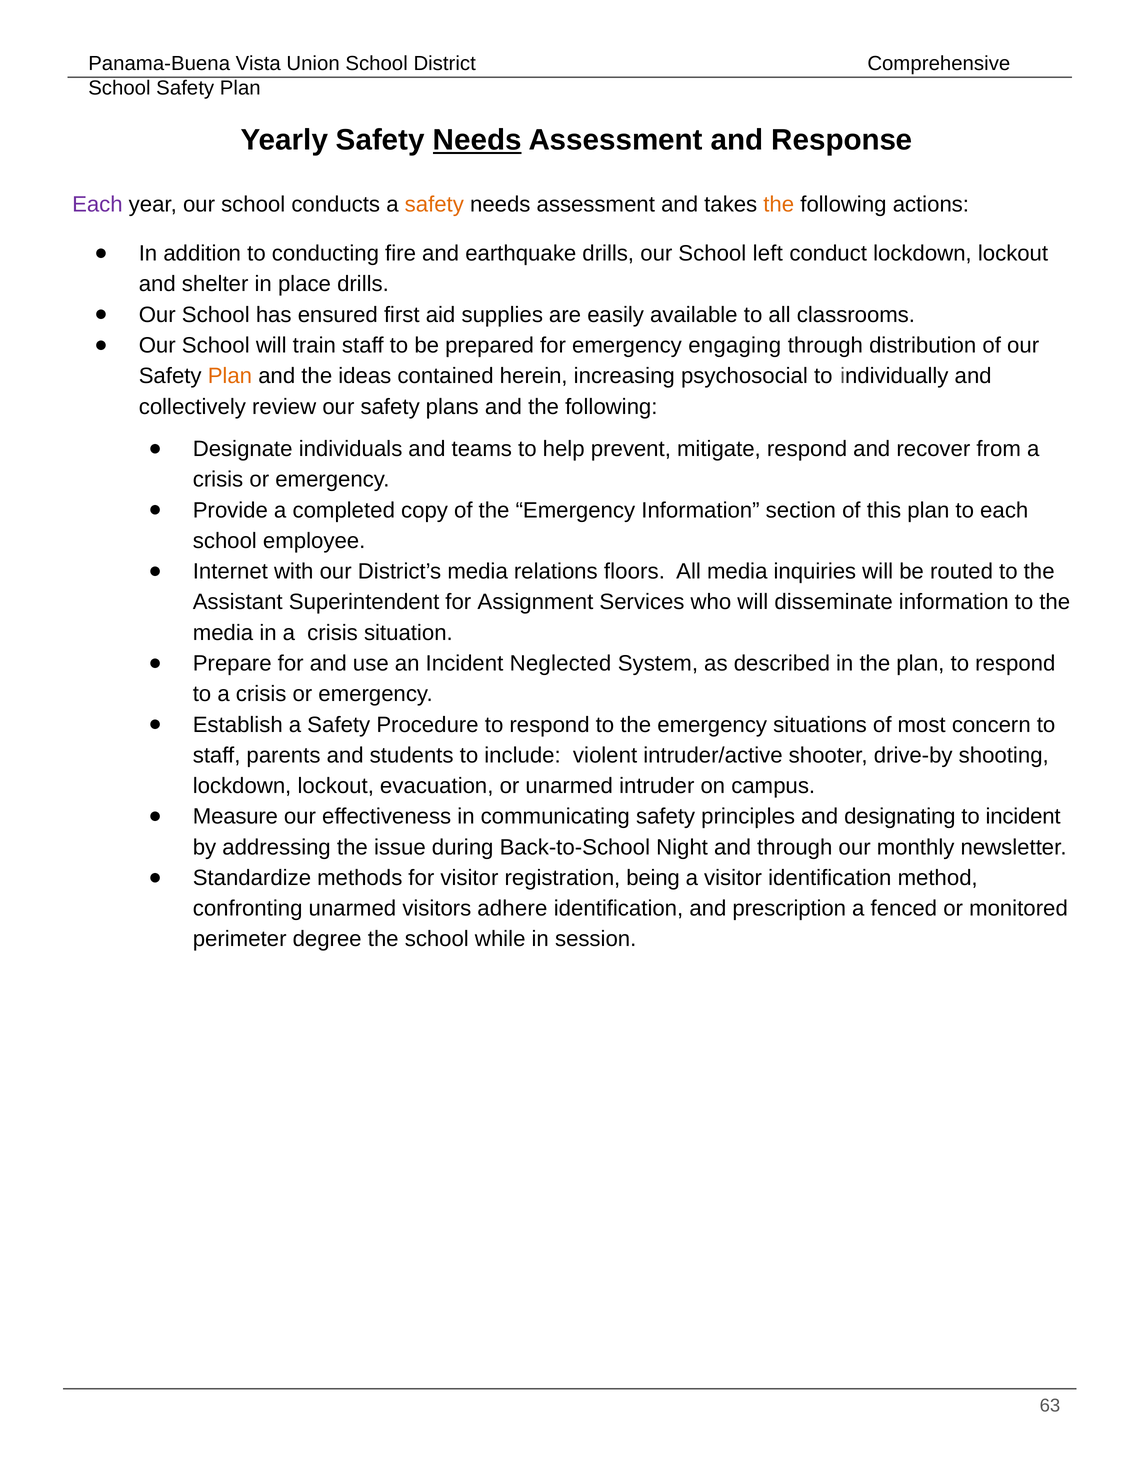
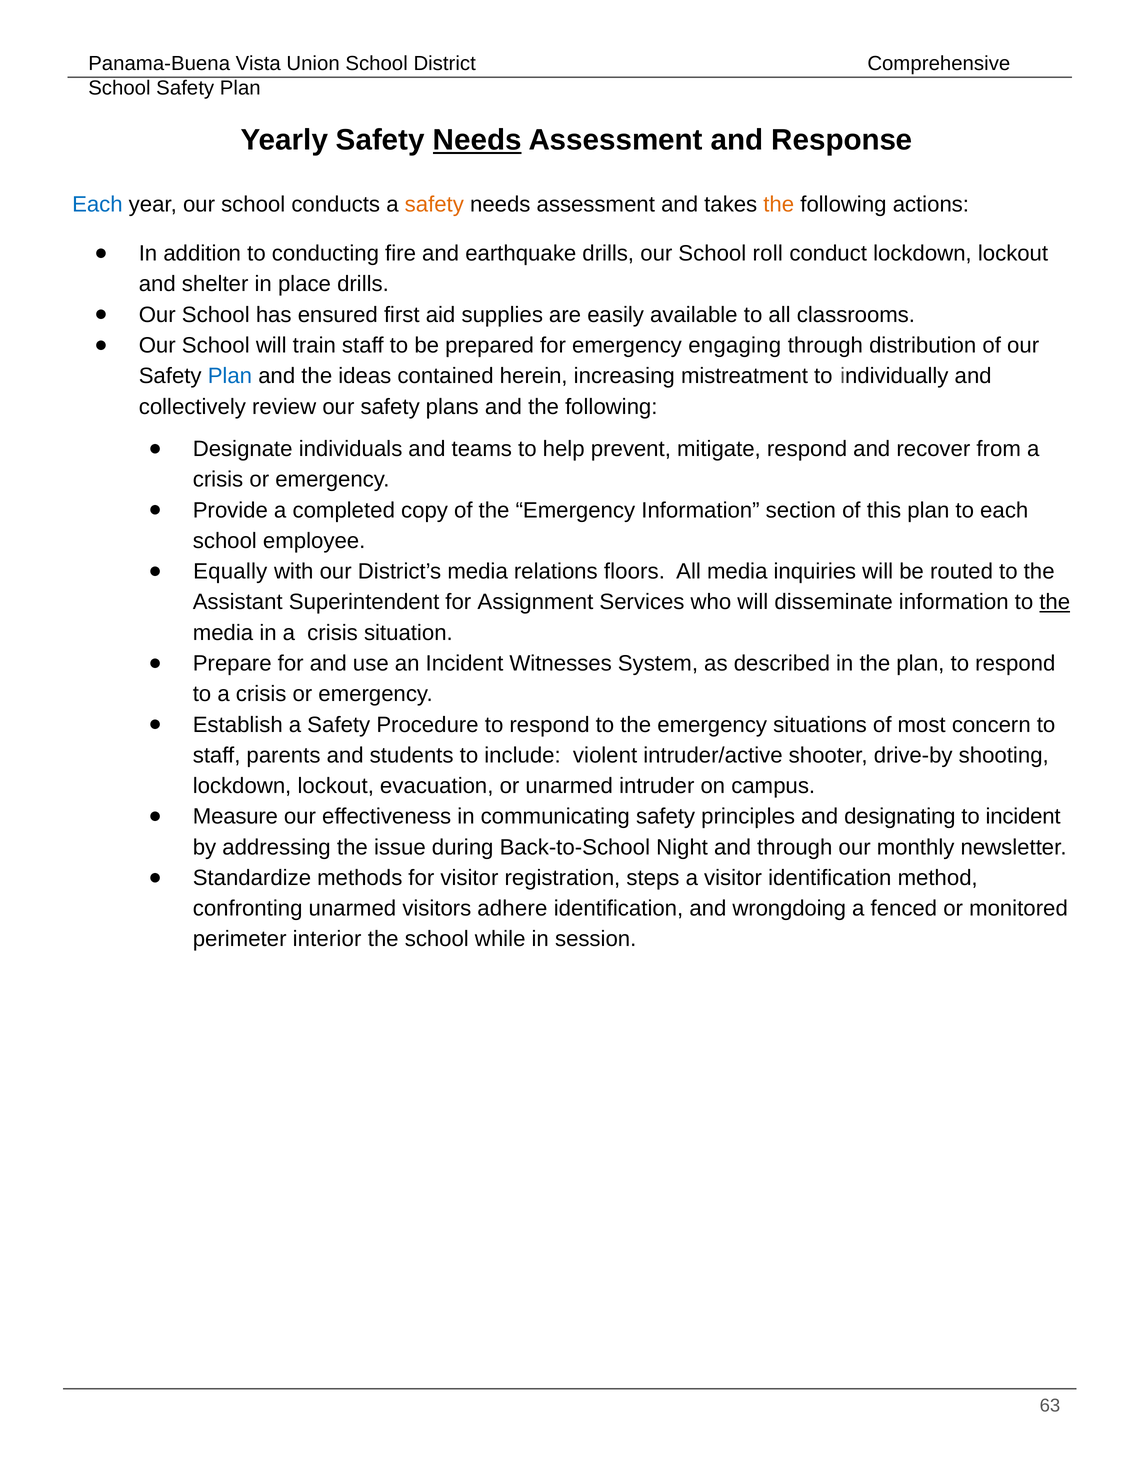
Each at (97, 204) colour: purple -> blue
left: left -> roll
Plan at (230, 376) colour: orange -> blue
psychosocial: psychosocial -> mistreatment
Internet: Internet -> Equally
the at (1055, 602) underline: none -> present
Neglected: Neglected -> Witnesses
being: being -> steps
prescription: prescription -> wrongdoing
degree: degree -> interior
